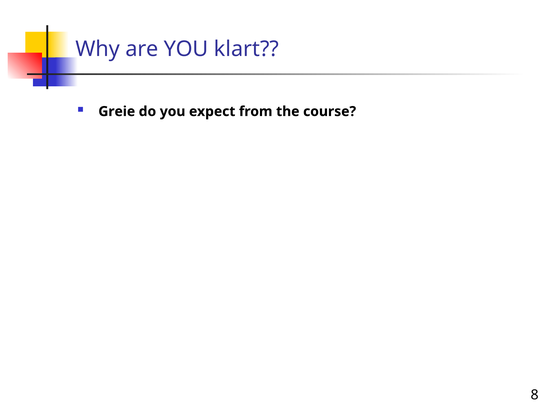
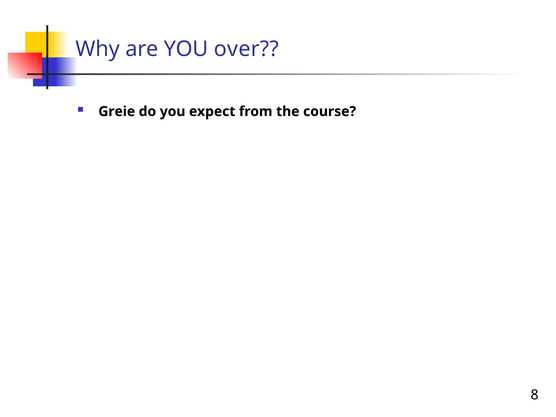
klart: klart -> over
